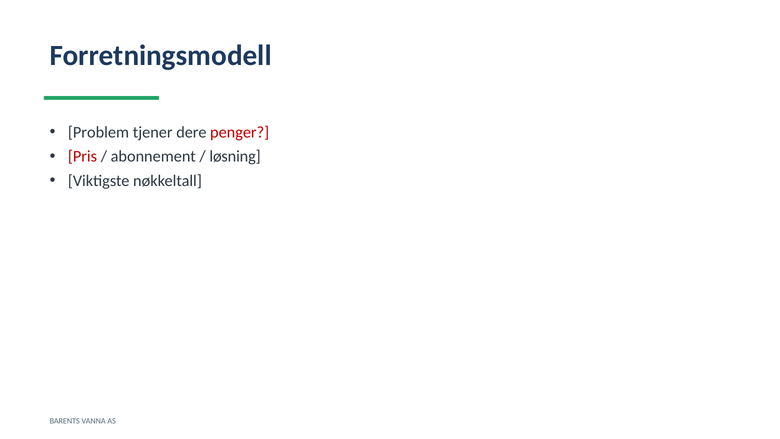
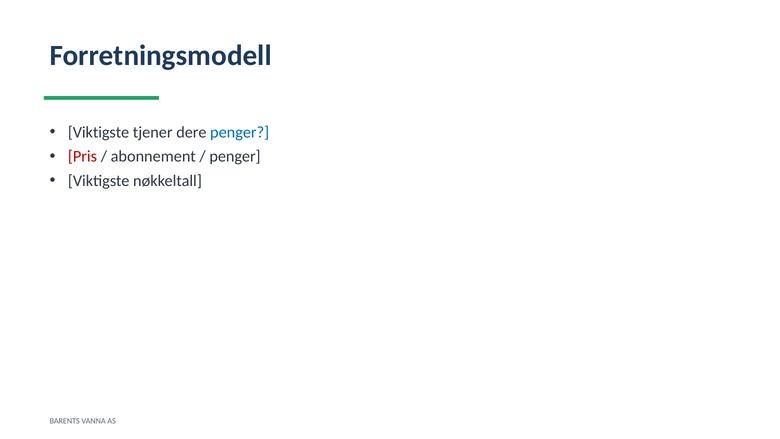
Problem at (98, 132): Problem -> Viktigste
penger at (240, 132) colour: red -> blue
løsning at (235, 156): løsning -> penger
